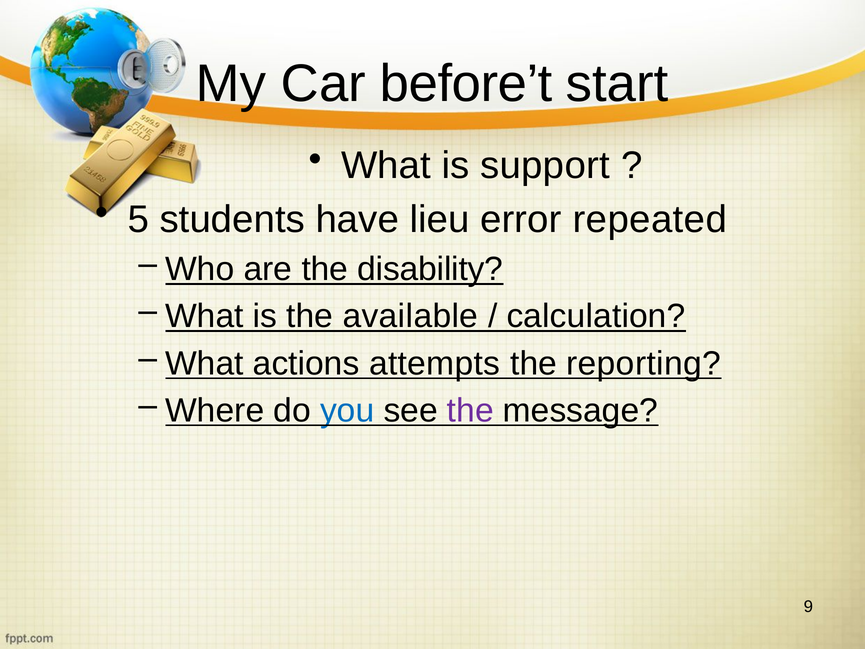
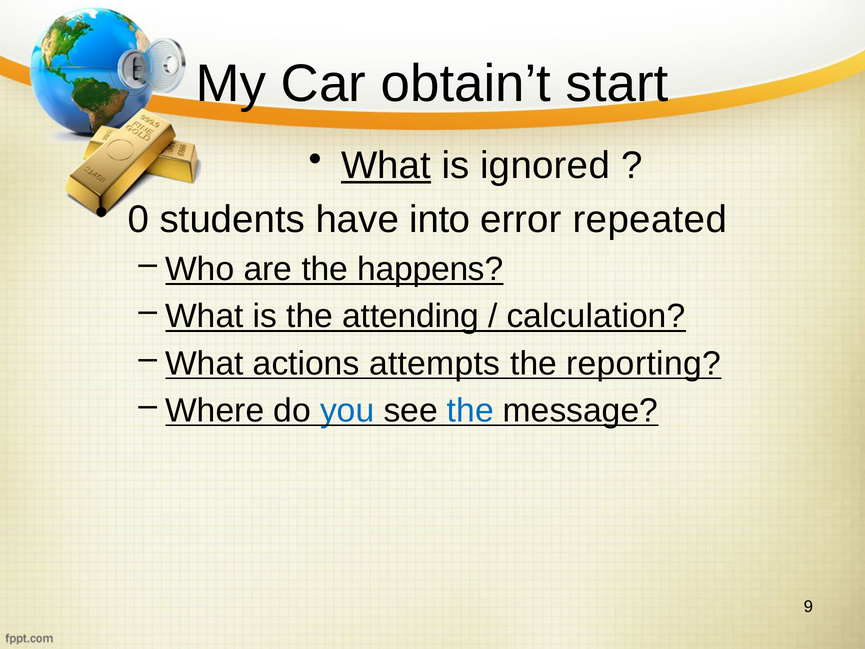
before’t: before’t -> obtain’t
What at (386, 166) underline: none -> present
support: support -> ignored
5: 5 -> 0
lieu: lieu -> into
disability: disability -> happens
available: available -> attending
the at (470, 410) colour: purple -> blue
